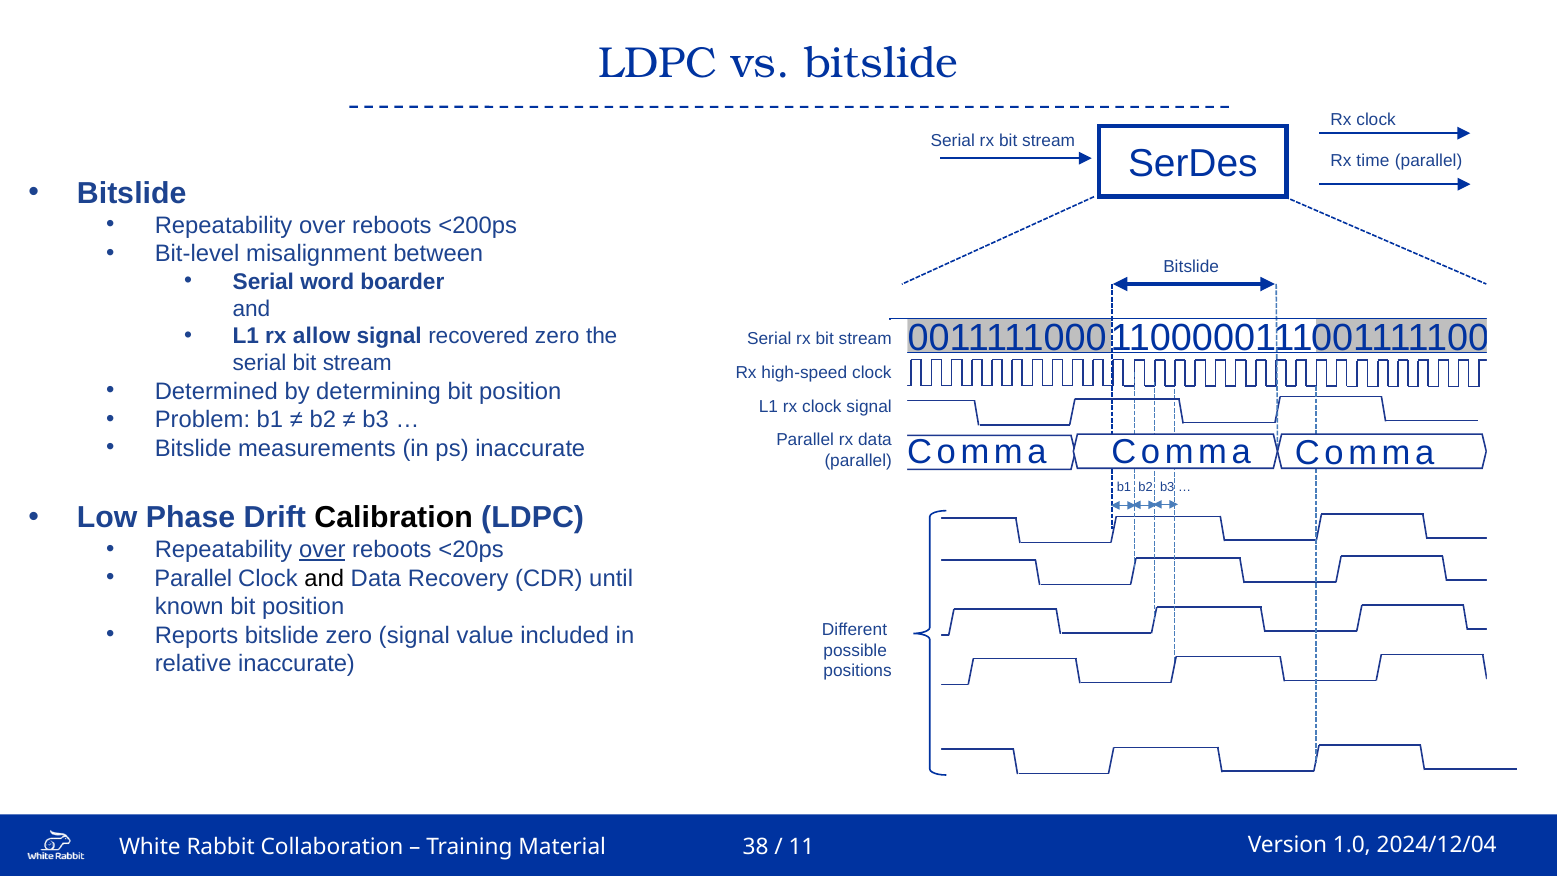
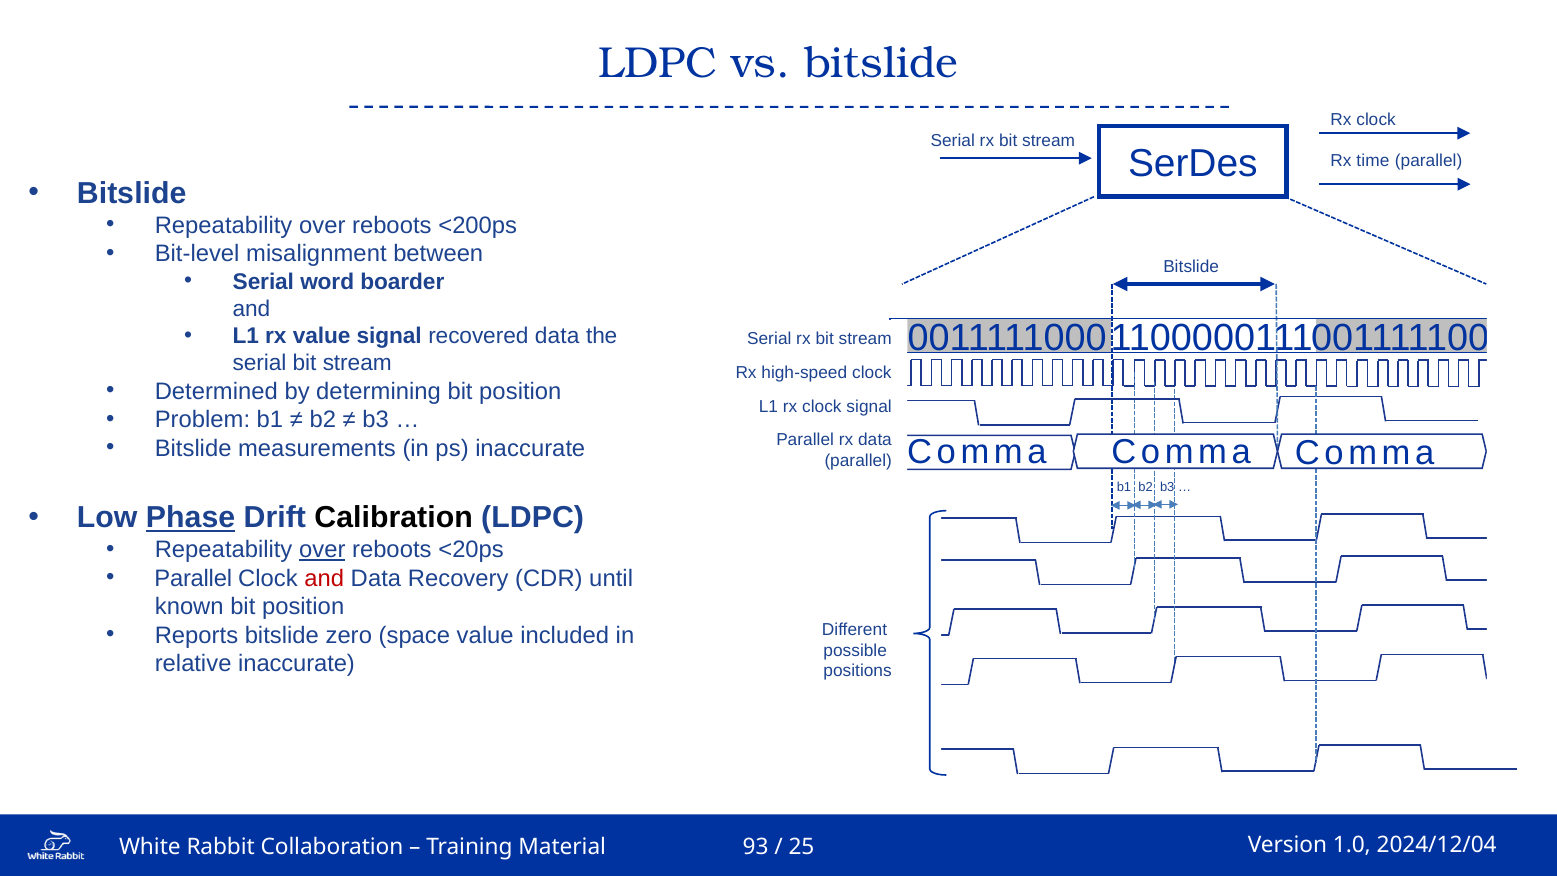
rx allow: allow -> value
recovered zero: zero -> data
Phase underline: none -> present
and at (324, 578) colour: black -> red
zero signal: signal -> space
38: 38 -> 93
11: 11 -> 25
